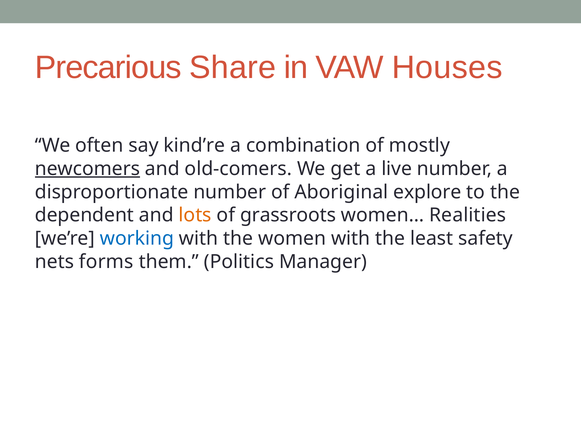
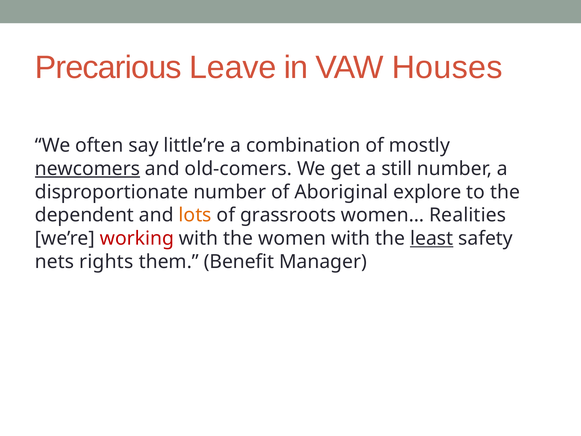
Share: Share -> Leave
kind’re: kind’re -> little’re
live: live -> still
working colour: blue -> red
least underline: none -> present
forms: forms -> rights
Politics: Politics -> Benefit
